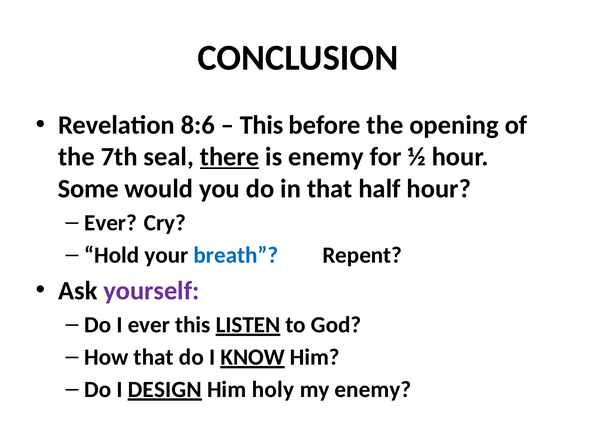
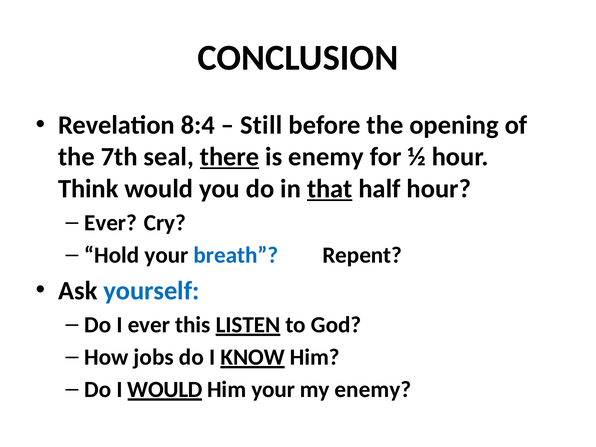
8:6: 8:6 -> 8:4
This at (261, 125): This -> Still
Some: Some -> Think
that at (330, 189) underline: none -> present
yourself colour: purple -> blue
How that: that -> jobs
I DESIGN: DESIGN -> WOULD
Him holy: holy -> your
